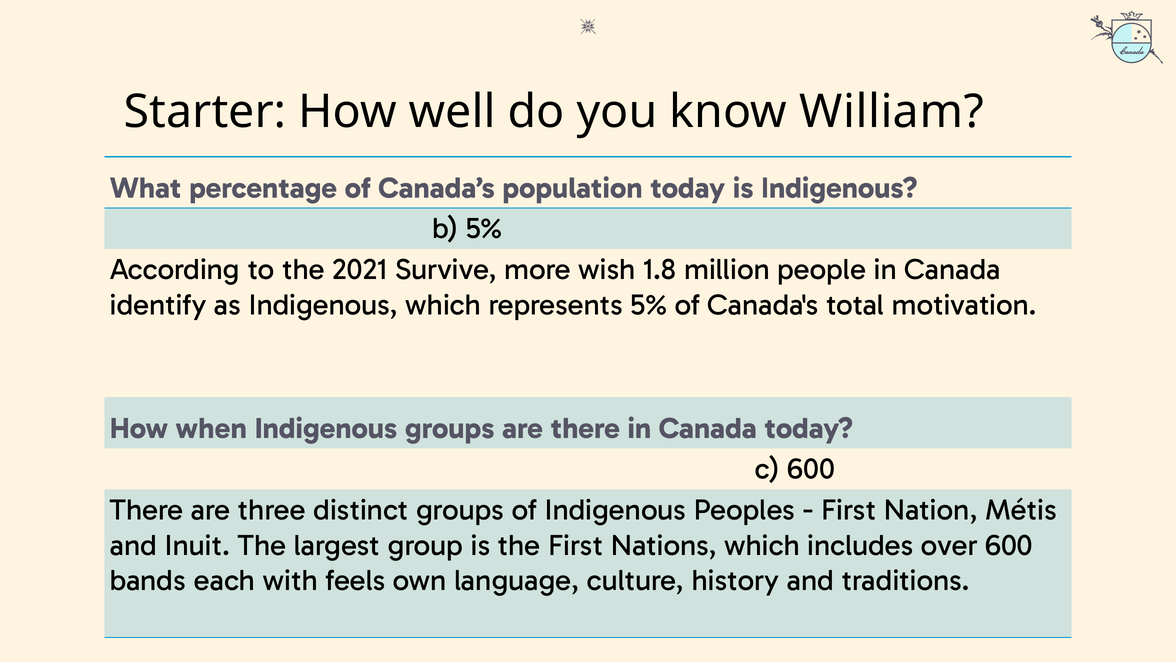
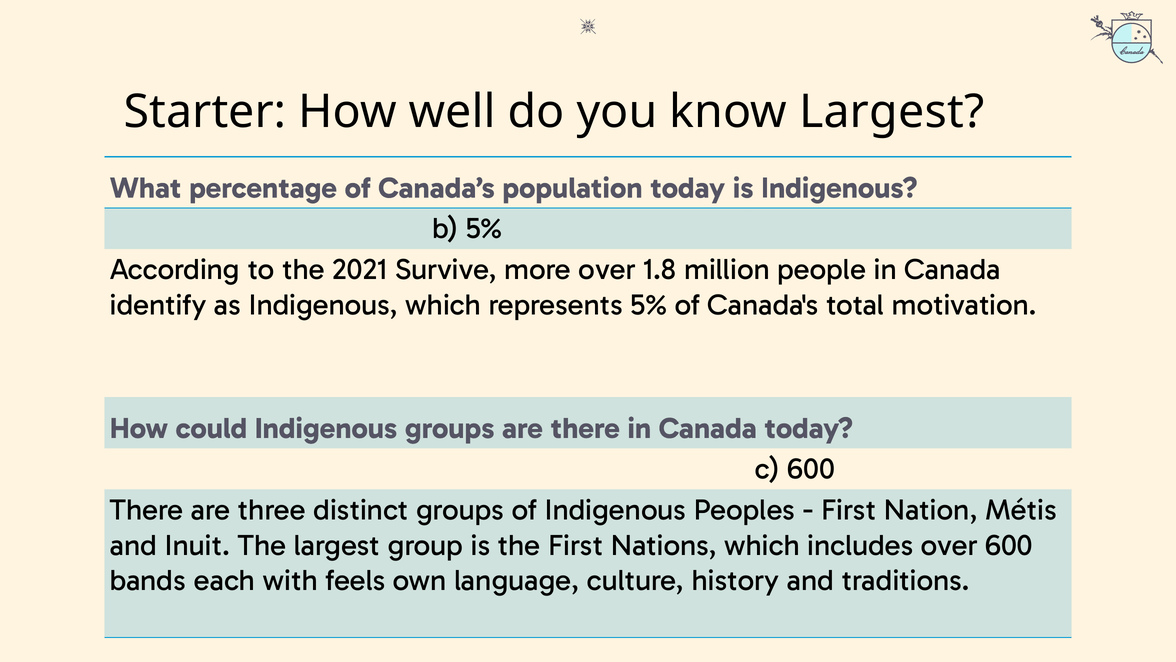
know William: William -> Largest
more wish: wish -> over
when: when -> could
